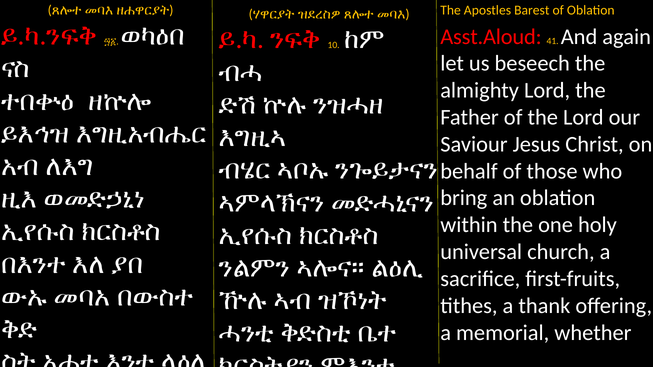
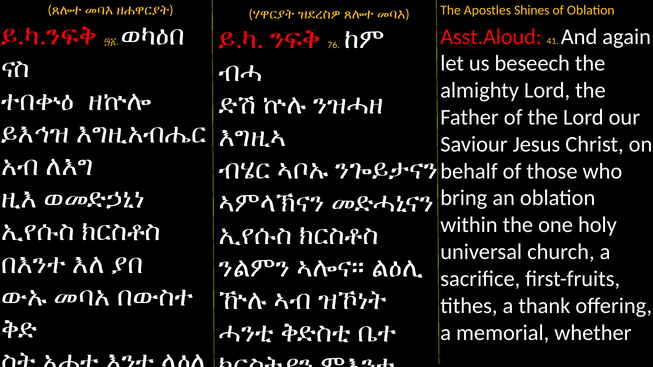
Barest: Barest -> Shines
10: 10 -> 76
